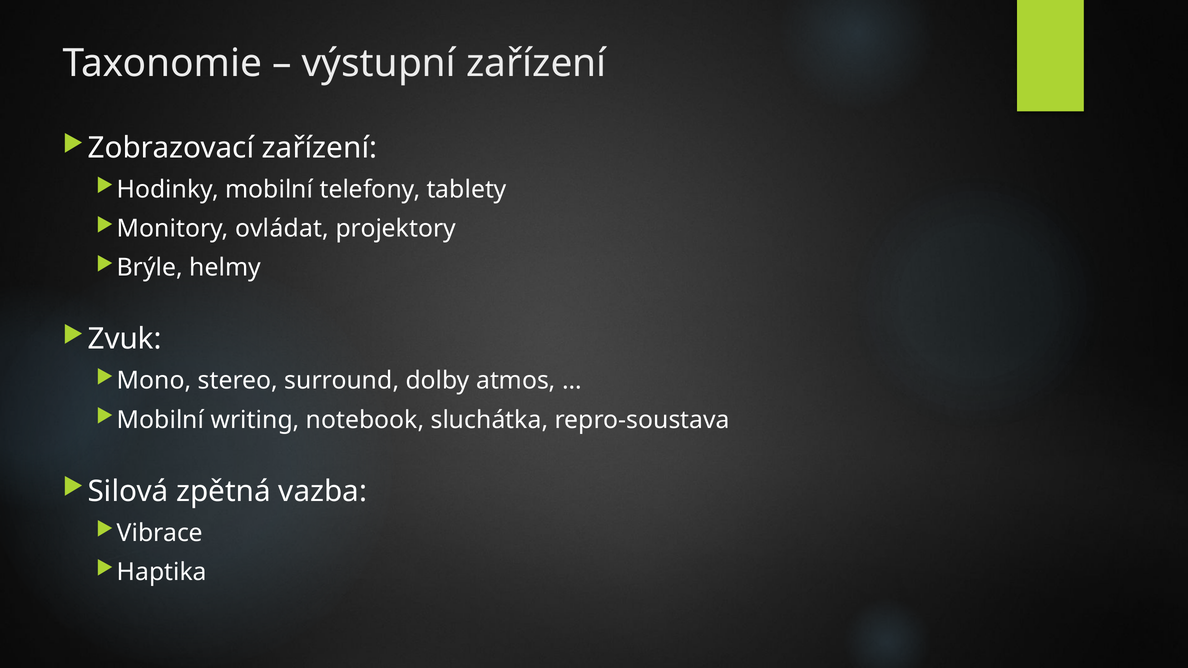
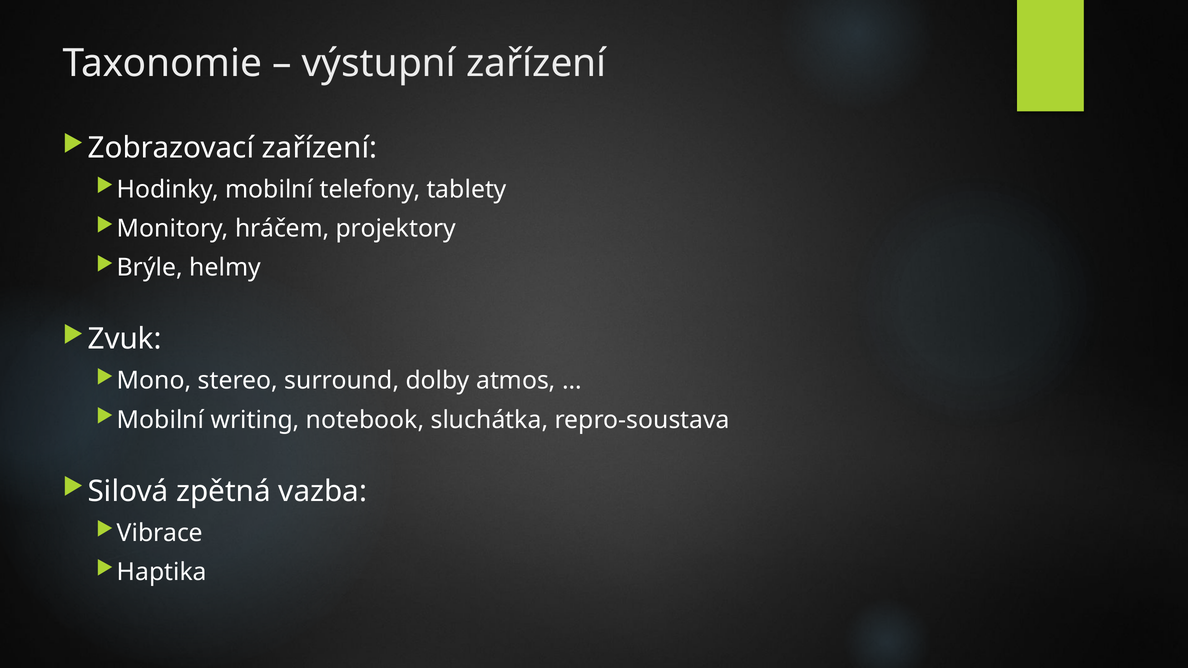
ovládat: ovládat -> hráčem
